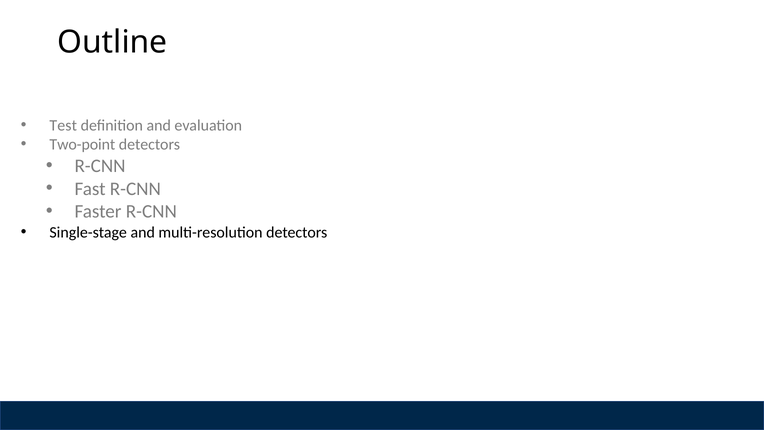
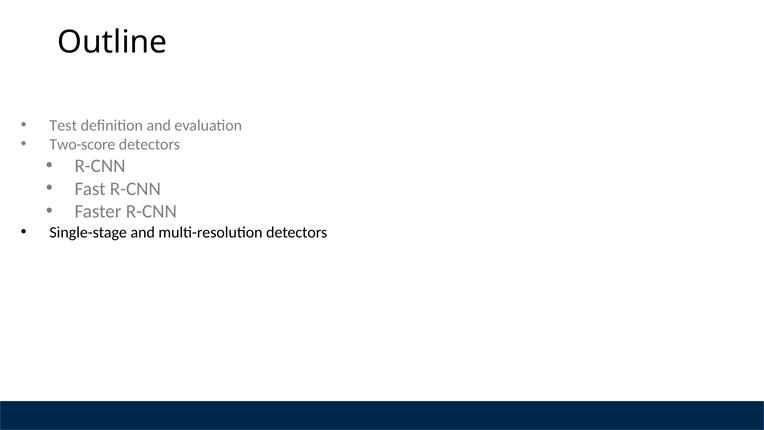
Two-point: Two-point -> Two-score
